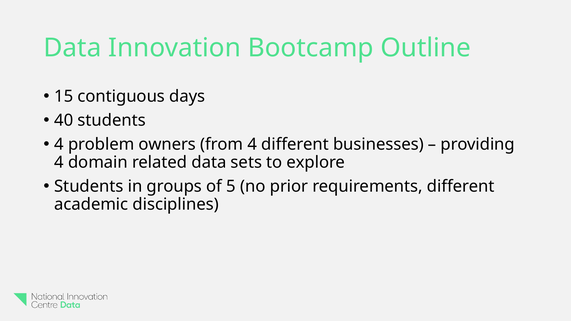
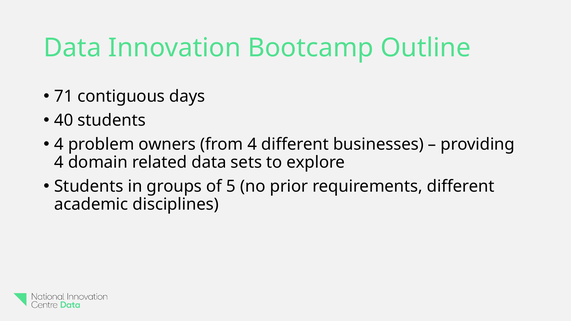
15: 15 -> 71
